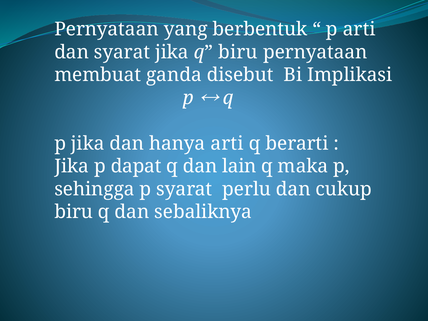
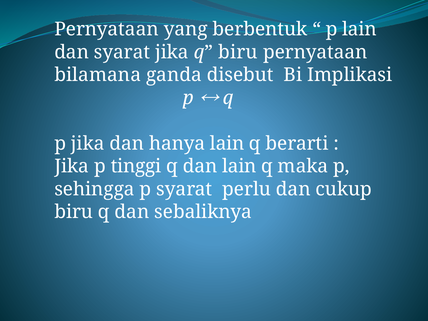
p arti: arti -> lain
membuat: membuat -> bilamana
hanya arti: arti -> lain
dapat: dapat -> tinggi
